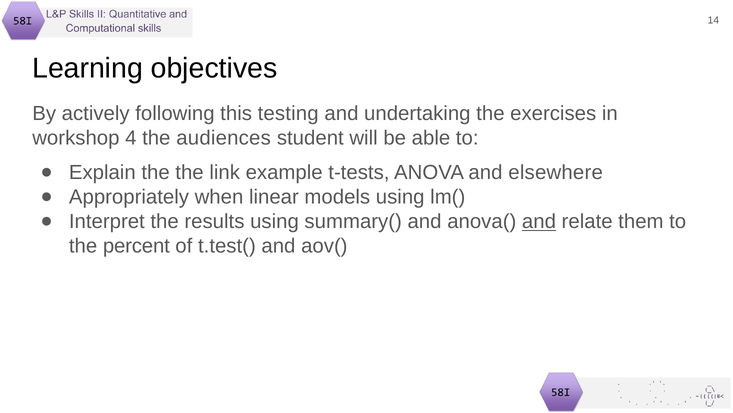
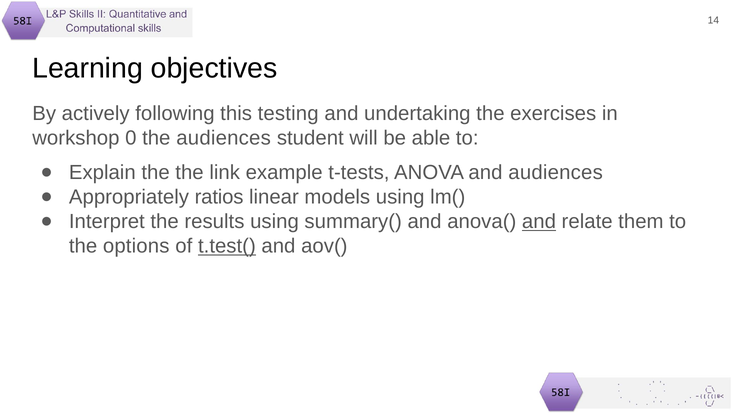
4: 4 -> 0
and elsewhere: elsewhere -> audiences
when: when -> ratios
percent: percent -> options
t.test( underline: none -> present
